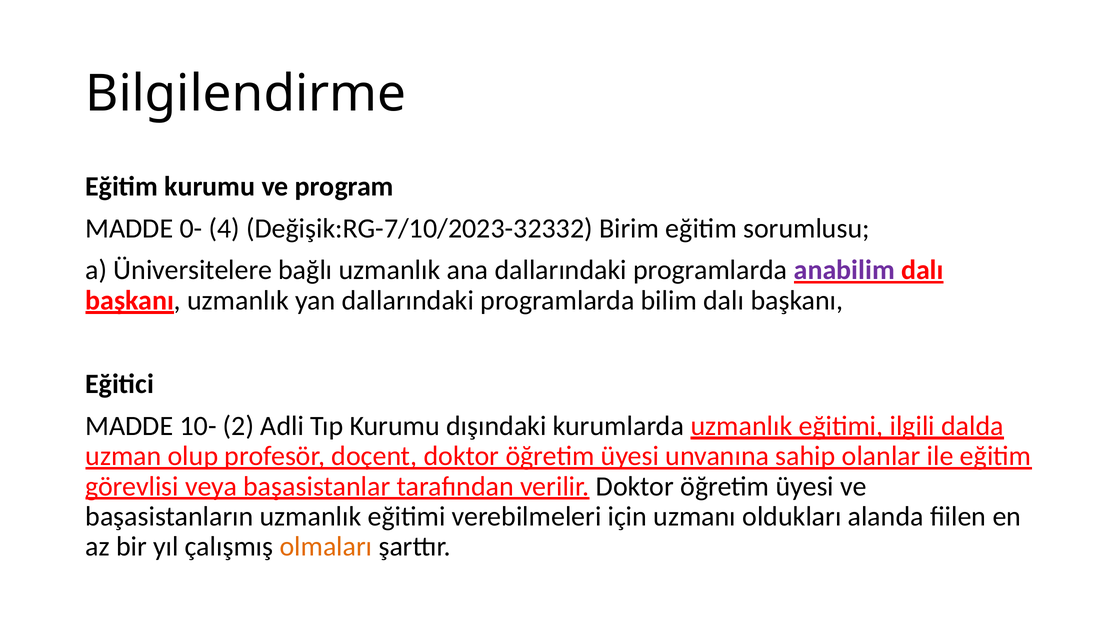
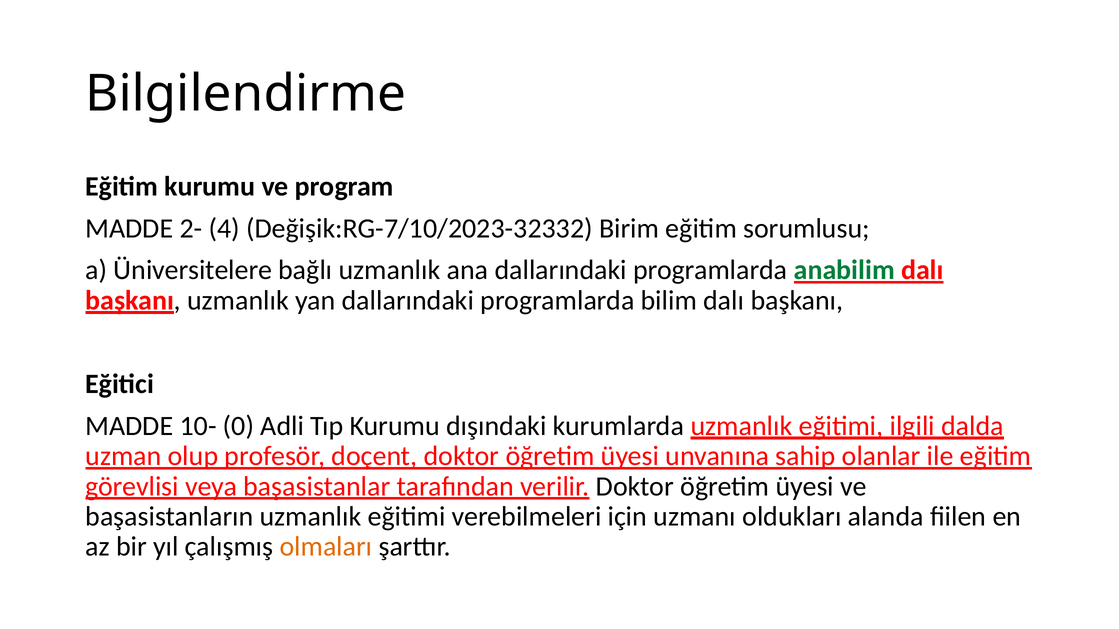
0-: 0- -> 2-
anabilim colour: purple -> green
2: 2 -> 0
